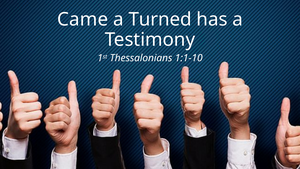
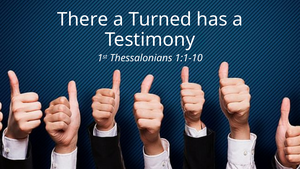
Came: Came -> There
